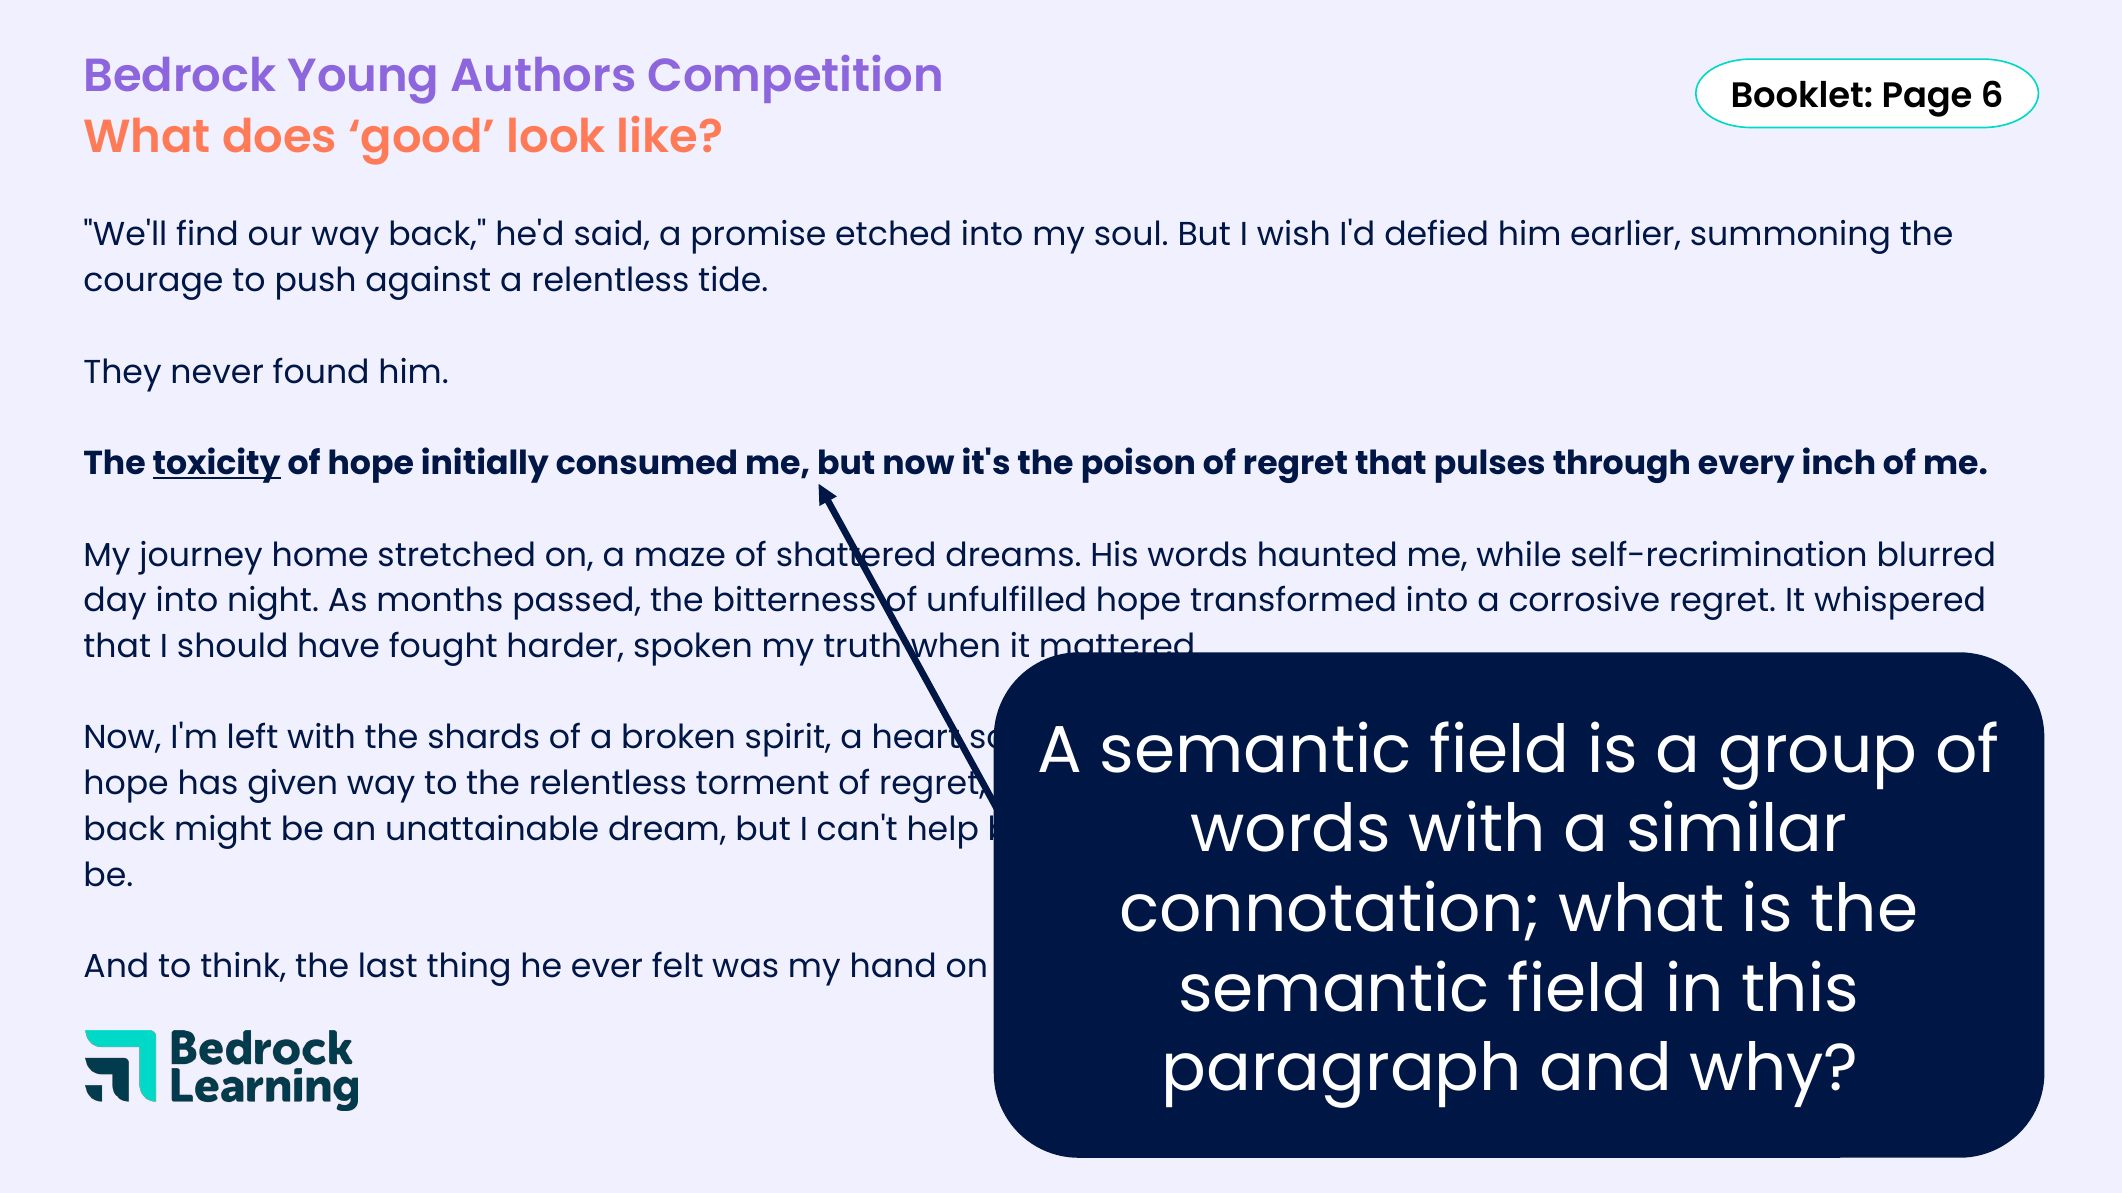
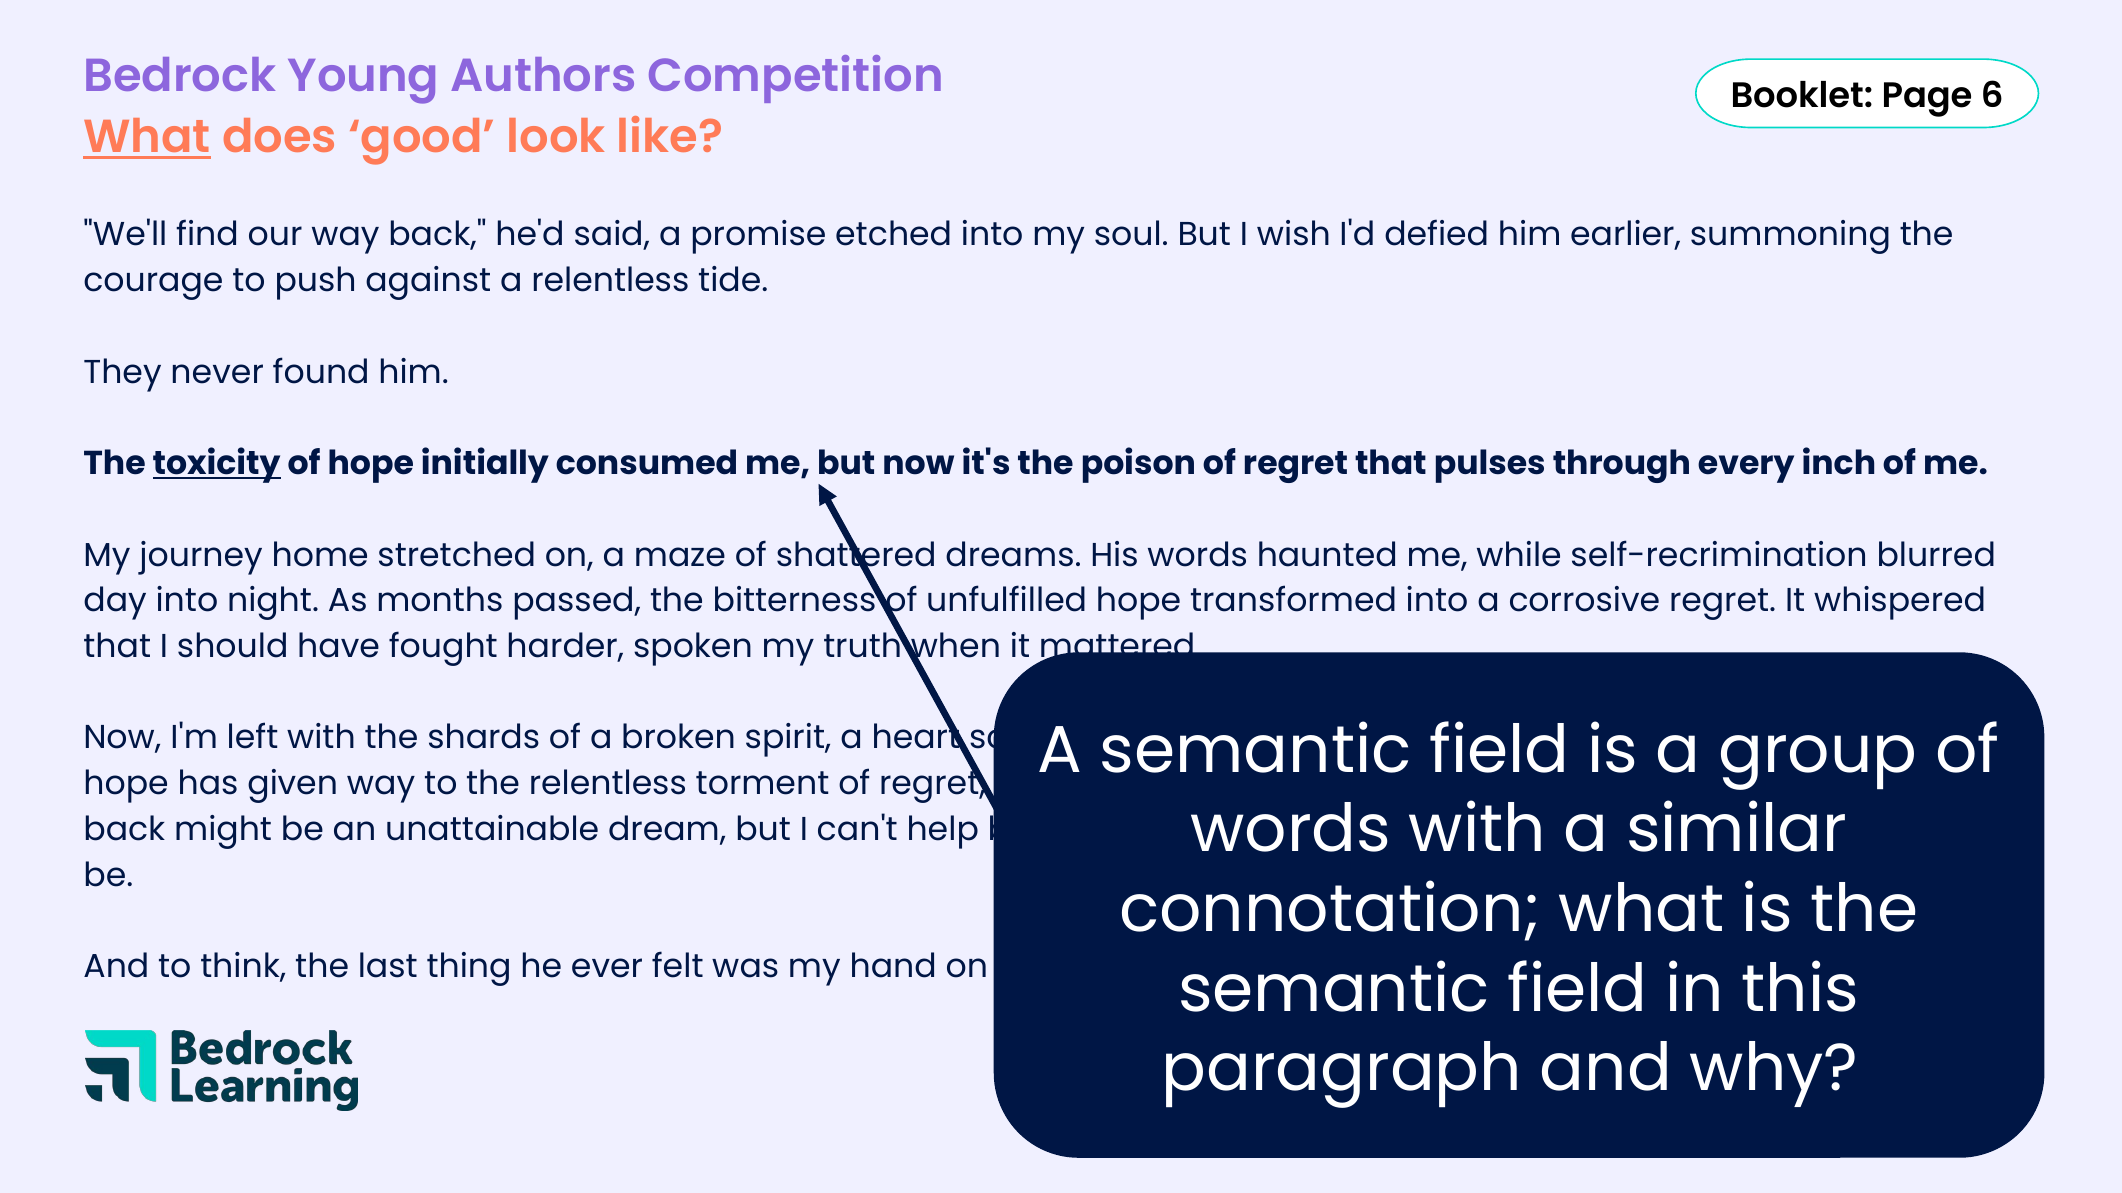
What at (147, 137) underline: none -> present
